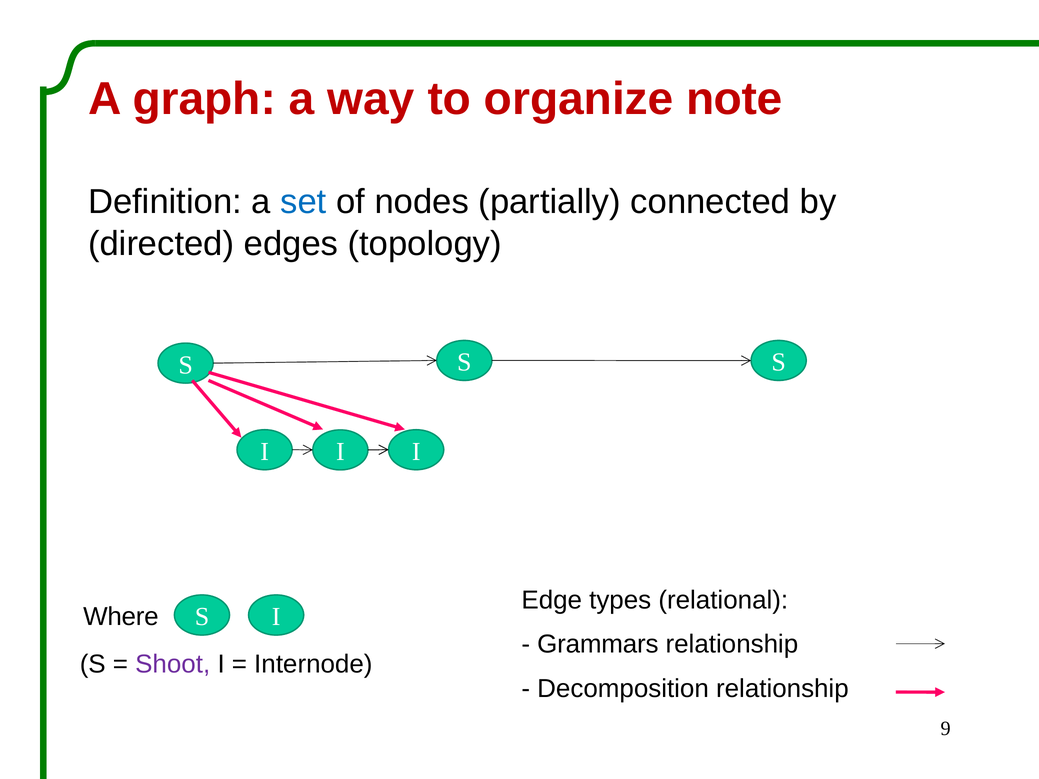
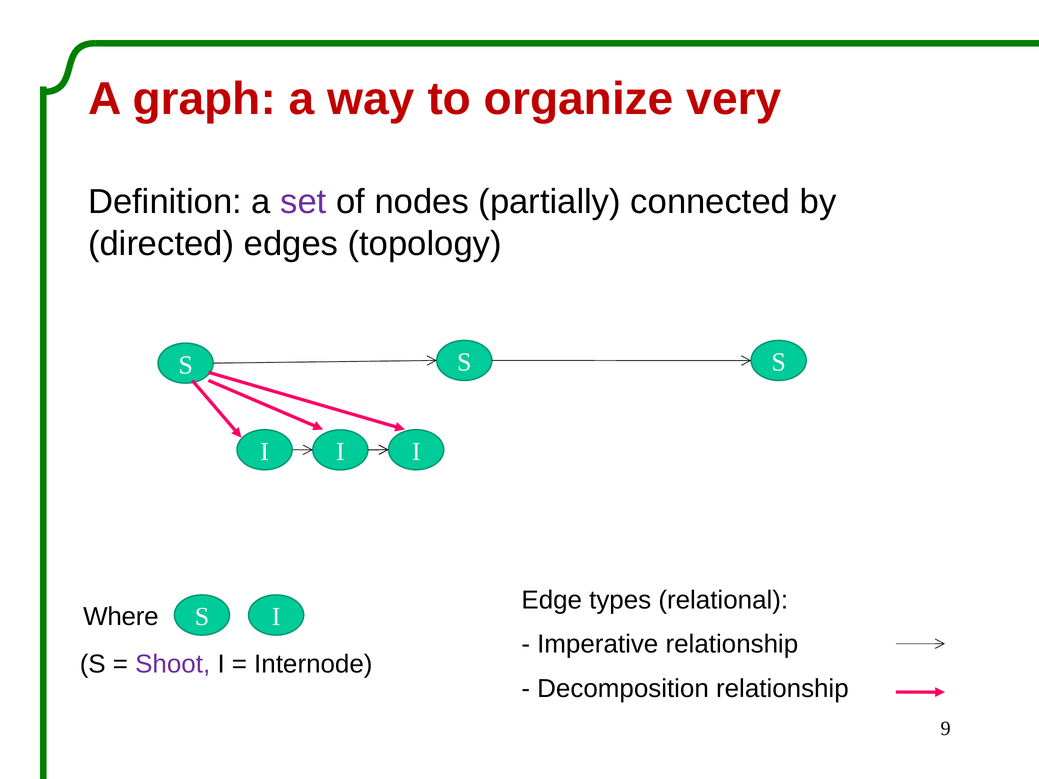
note: note -> very
set colour: blue -> purple
Grammars: Grammars -> Imperative
